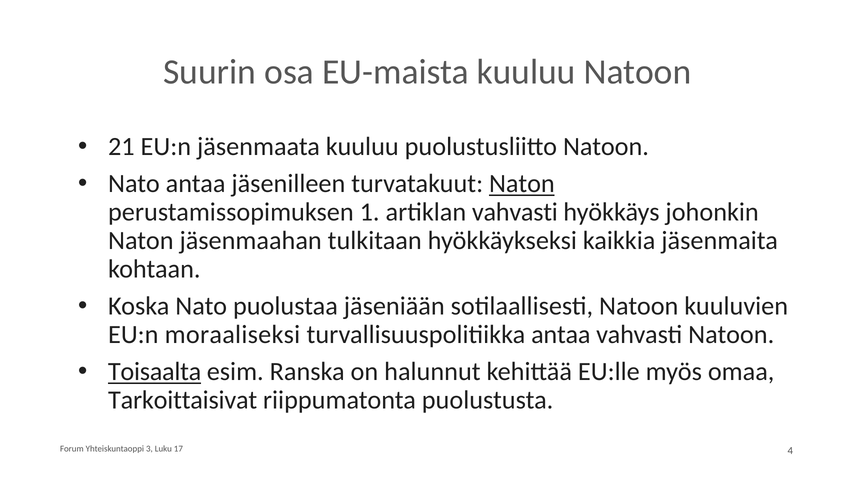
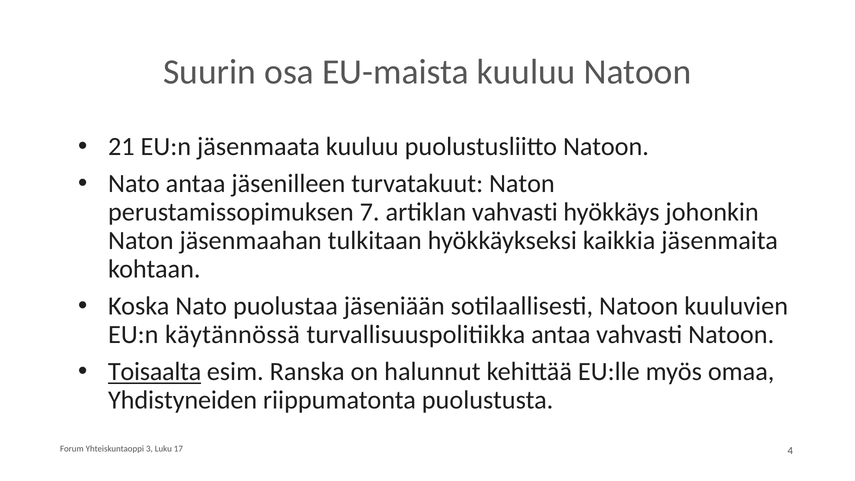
Naton at (522, 184) underline: present -> none
1: 1 -> 7
moraaliseksi: moraaliseksi -> käytännössä
Tarkoittaisivat: Tarkoittaisivat -> Yhdistyneiden
